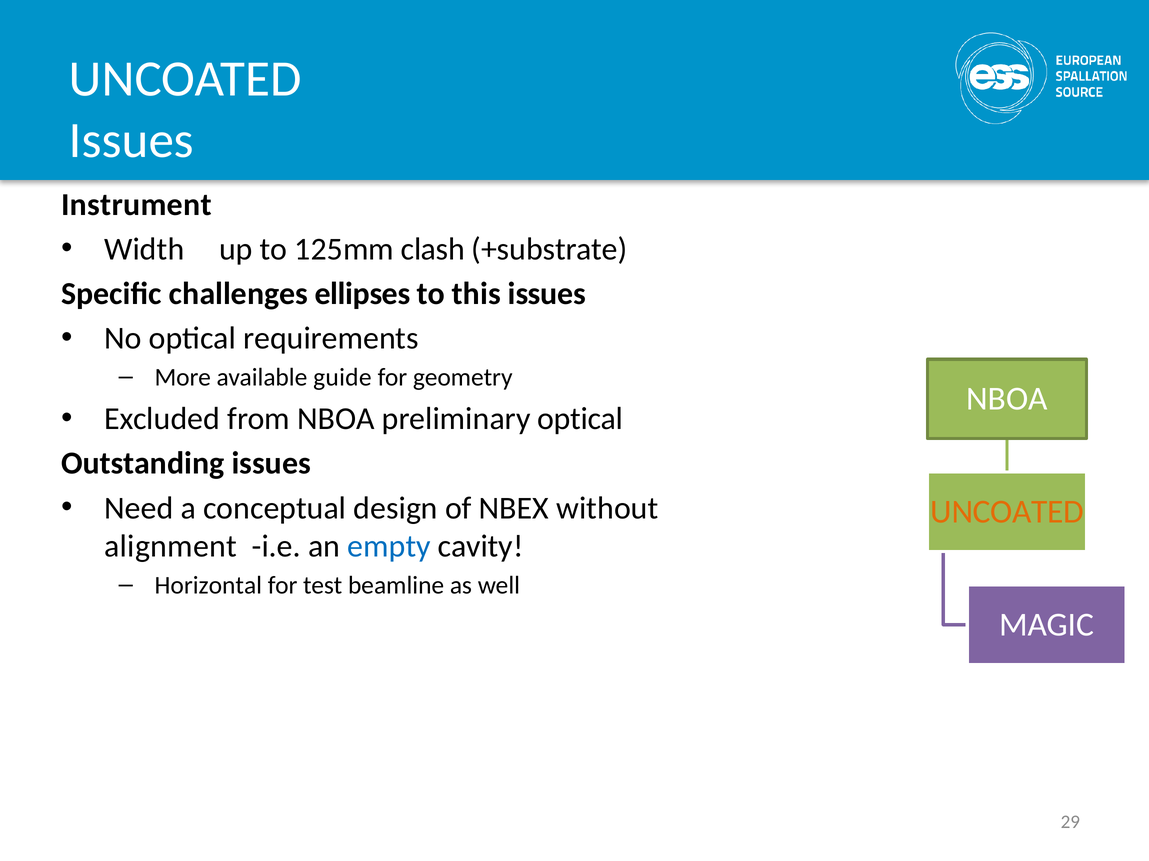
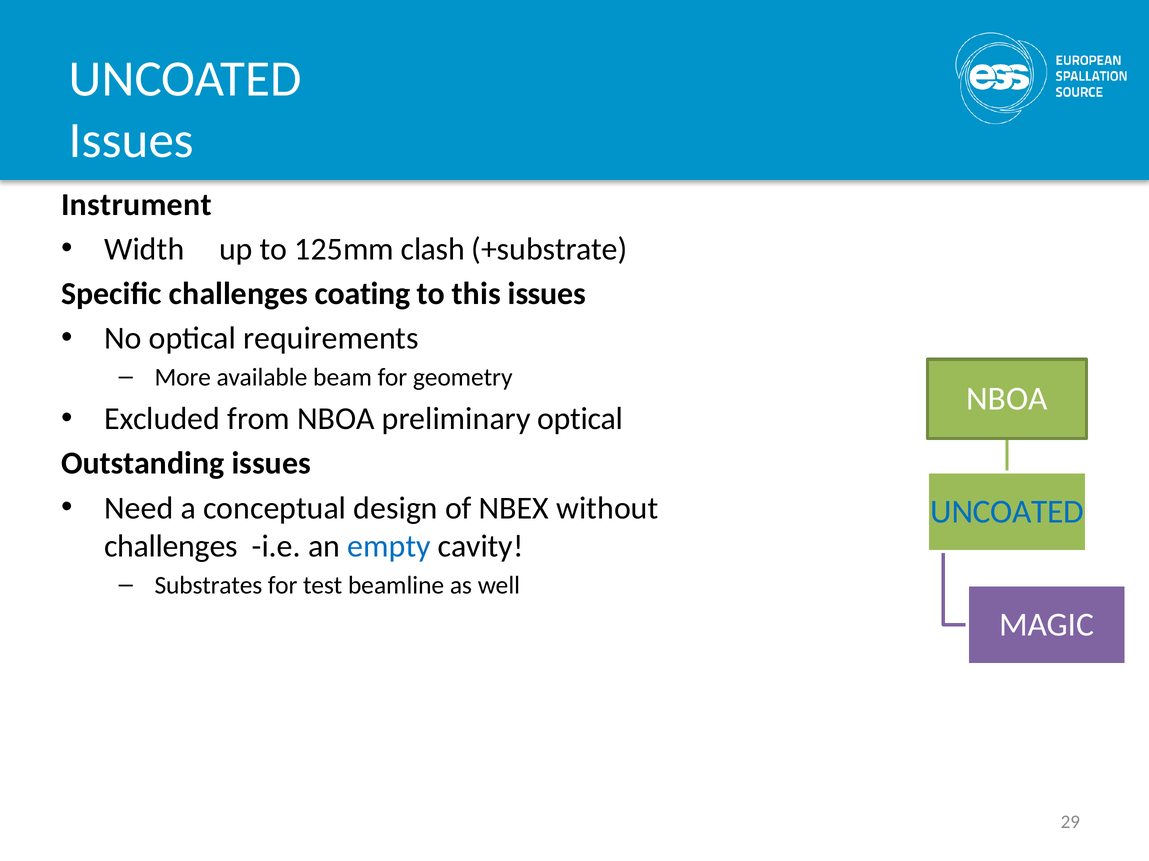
ellipses: ellipses -> coating
guide: guide -> beam
UNCOATED at (1007, 512) colour: orange -> blue
alignment at (171, 547): alignment -> challenges
Horizontal: Horizontal -> Substrates
